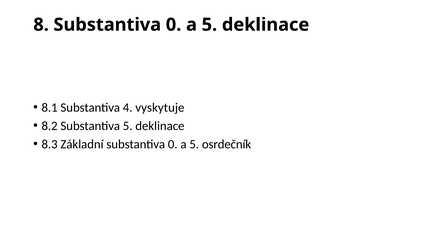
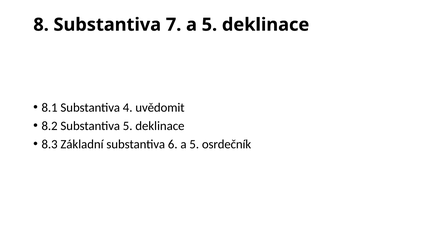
8 Substantiva 0: 0 -> 7
vyskytuje: vyskytuje -> uvědomit
Základní substantiva 0: 0 -> 6
